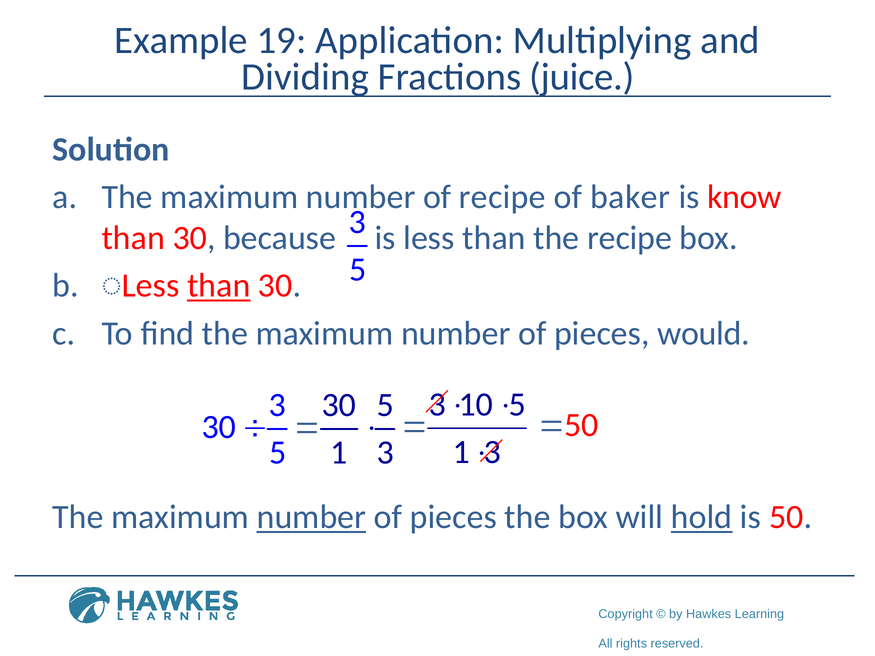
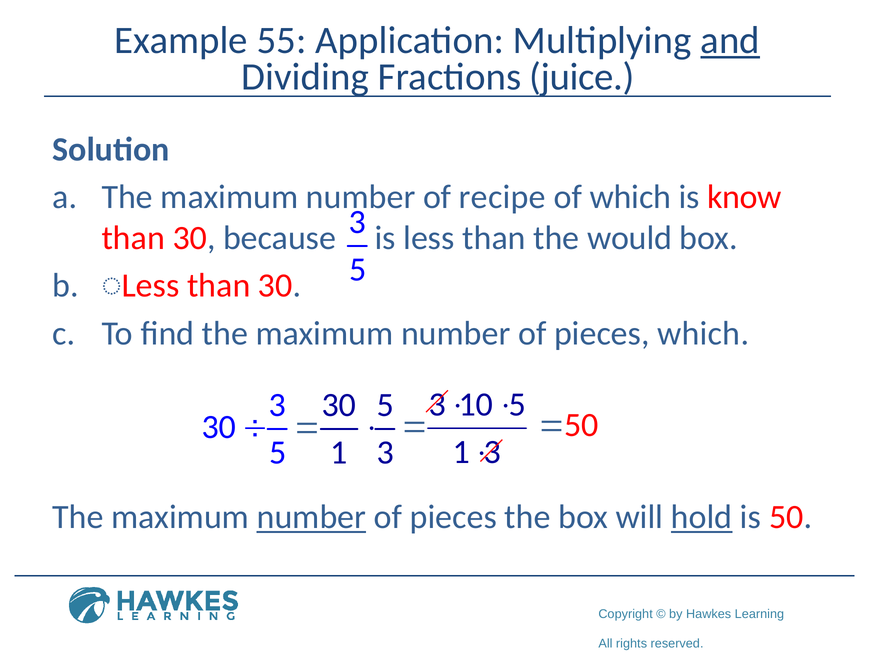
19: 19 -> 55
and underline: none -> present
of baker: baker -> which
the recipe: recipe -> would
than at (219, 286) underline: present -> none
pieces would: would -> which
